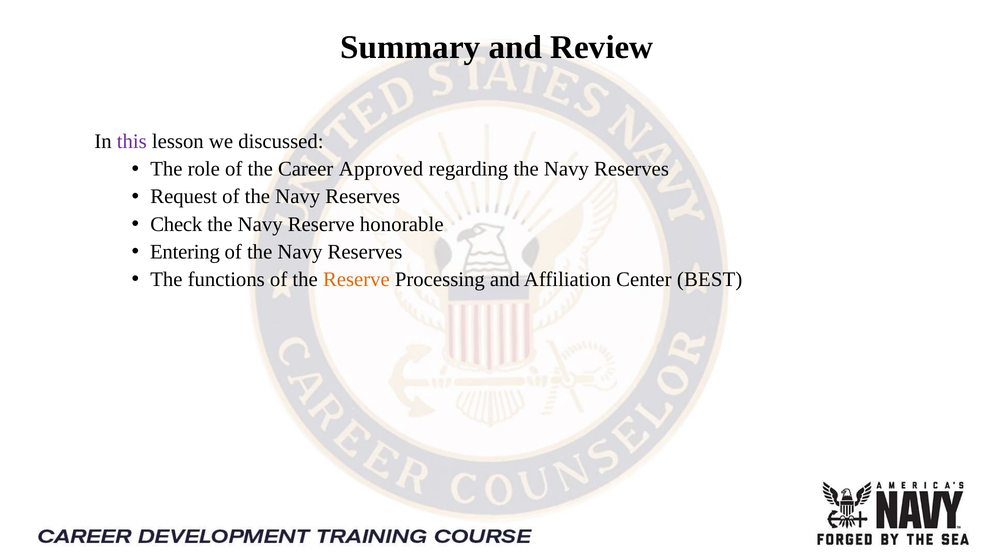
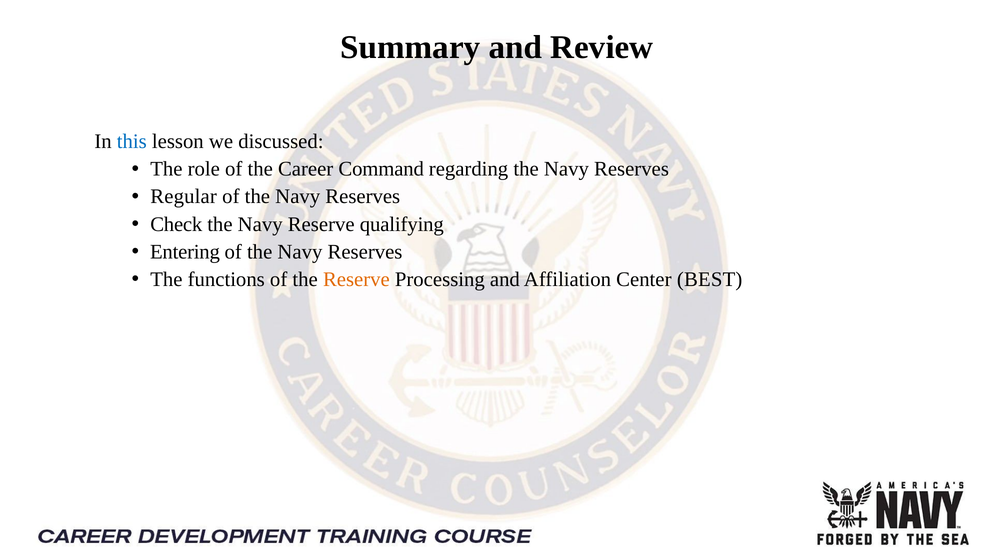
this colour: purple -> blue
Approved: Approved -> Command
Request: Request -> Regular
honorable: honorable -> qualifying
